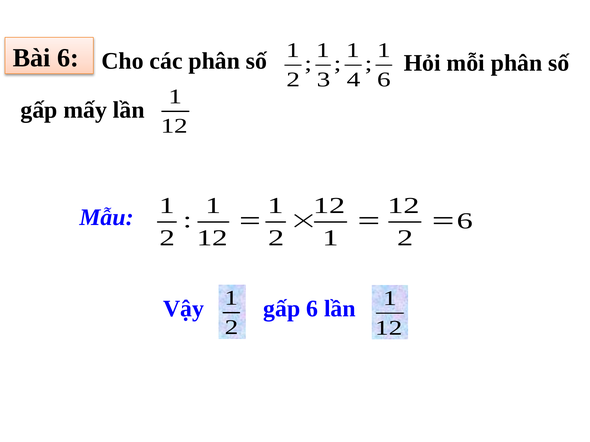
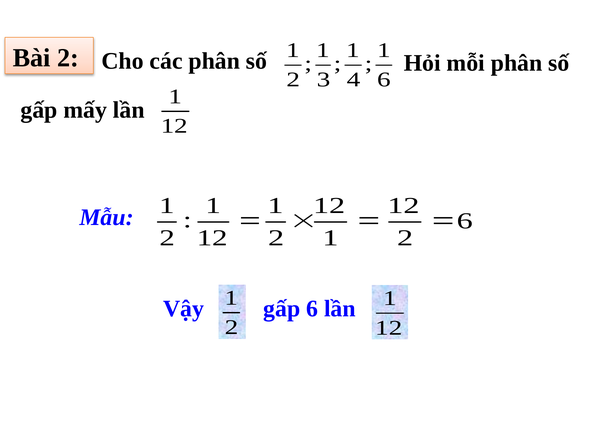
Bài 6: 6 -> 2
